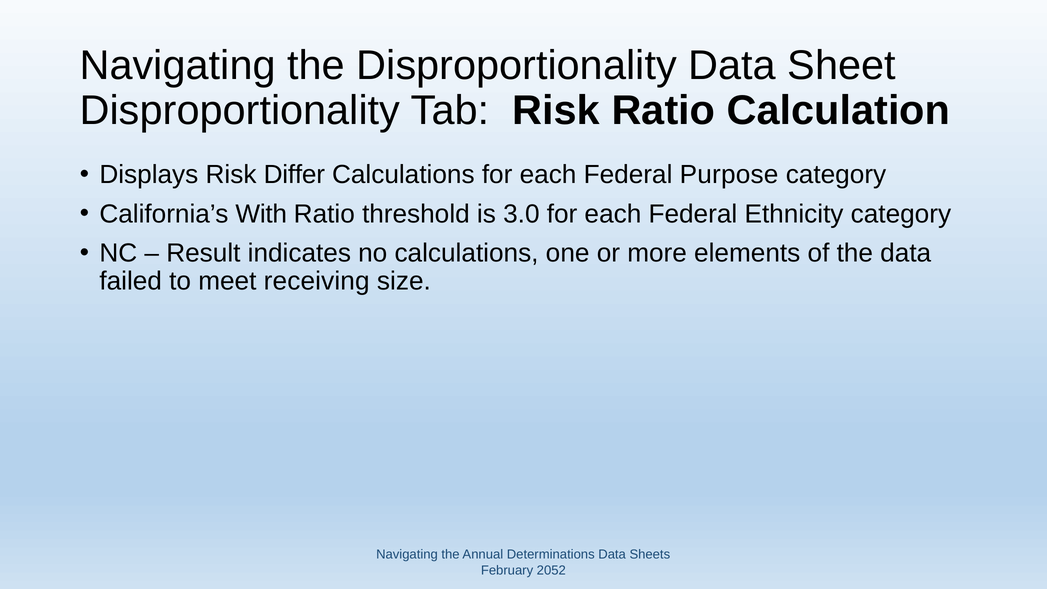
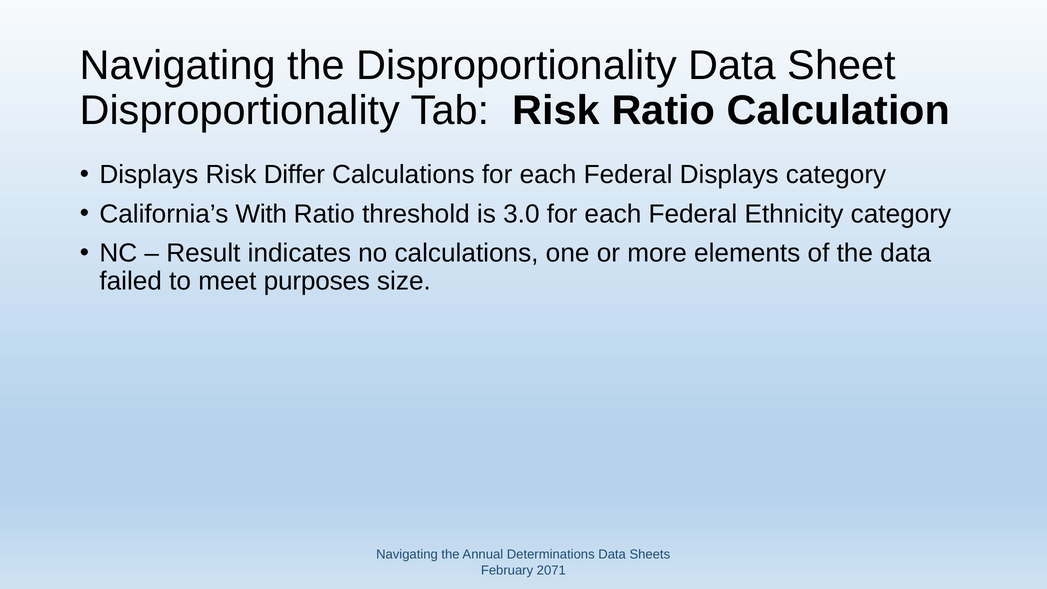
Federal Purpose: Purpose -> Displays
receiving: receiving -> purposes
2052: 2052 -> 2071
